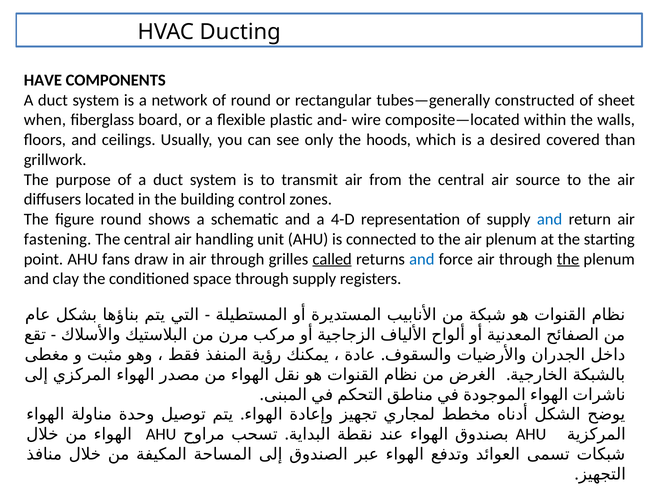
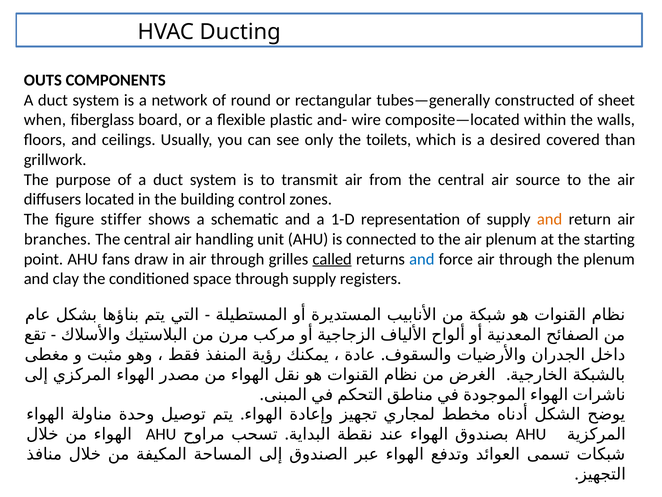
HAVE: HAVE -> OUTS
hoods: hoods -> toilets
figure round: round -> stiffer
4-D: 4-D -> 1-D
and at (550, 219) colour: blue -> orange
fastening: fastening -> branches
the at (568, 259) underline: present -> none
